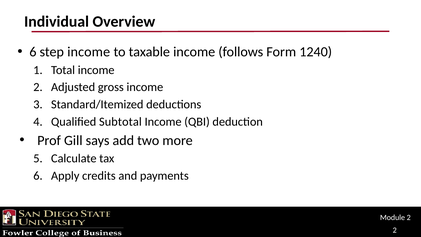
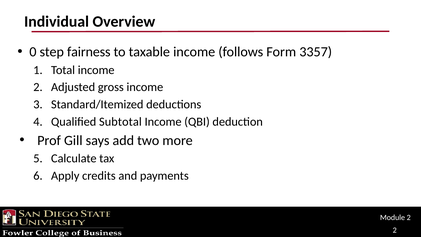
6 at (33, 52): 6 -> 0
step income: income -> fairness
1240: 1240 -> 3357
